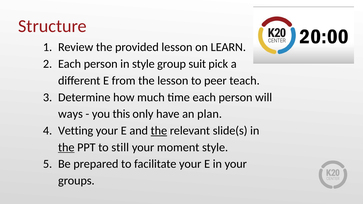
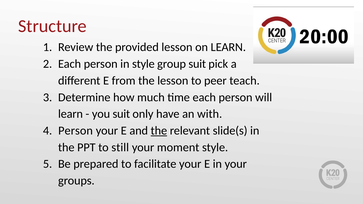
ways at (70, 114): ways -> learn
you this: this -> suit
plan: plan -> with
Vetting at (76, 131): Vetting -> Person
the at (66, 147) underline: present -> none
